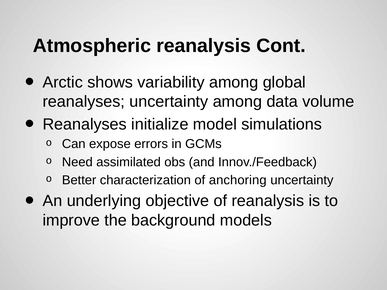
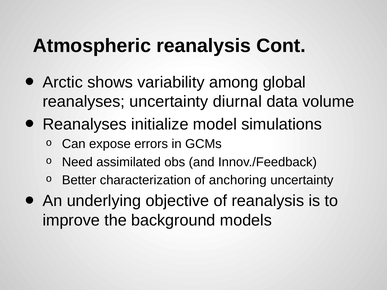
uncertainty among: among -> diurnal
